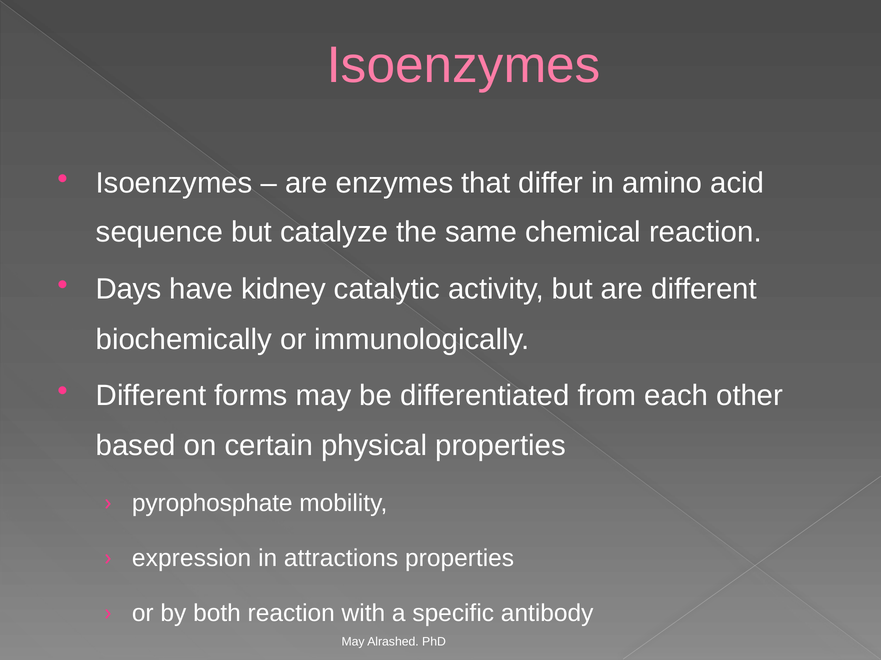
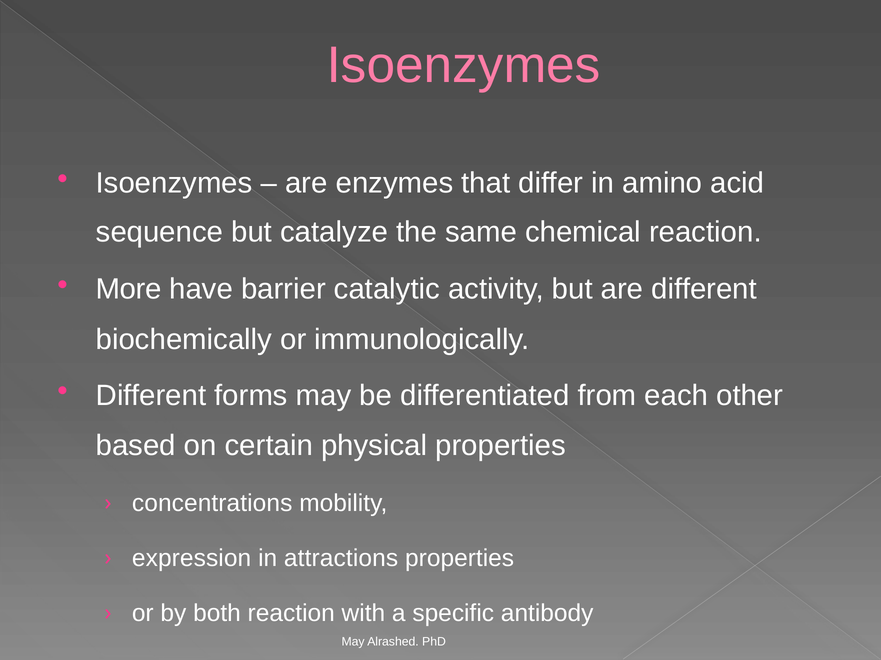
Days: Days -> More
kidney: kidney -> barrier
pyrophosphate: pyrophosphate -> concentrations
